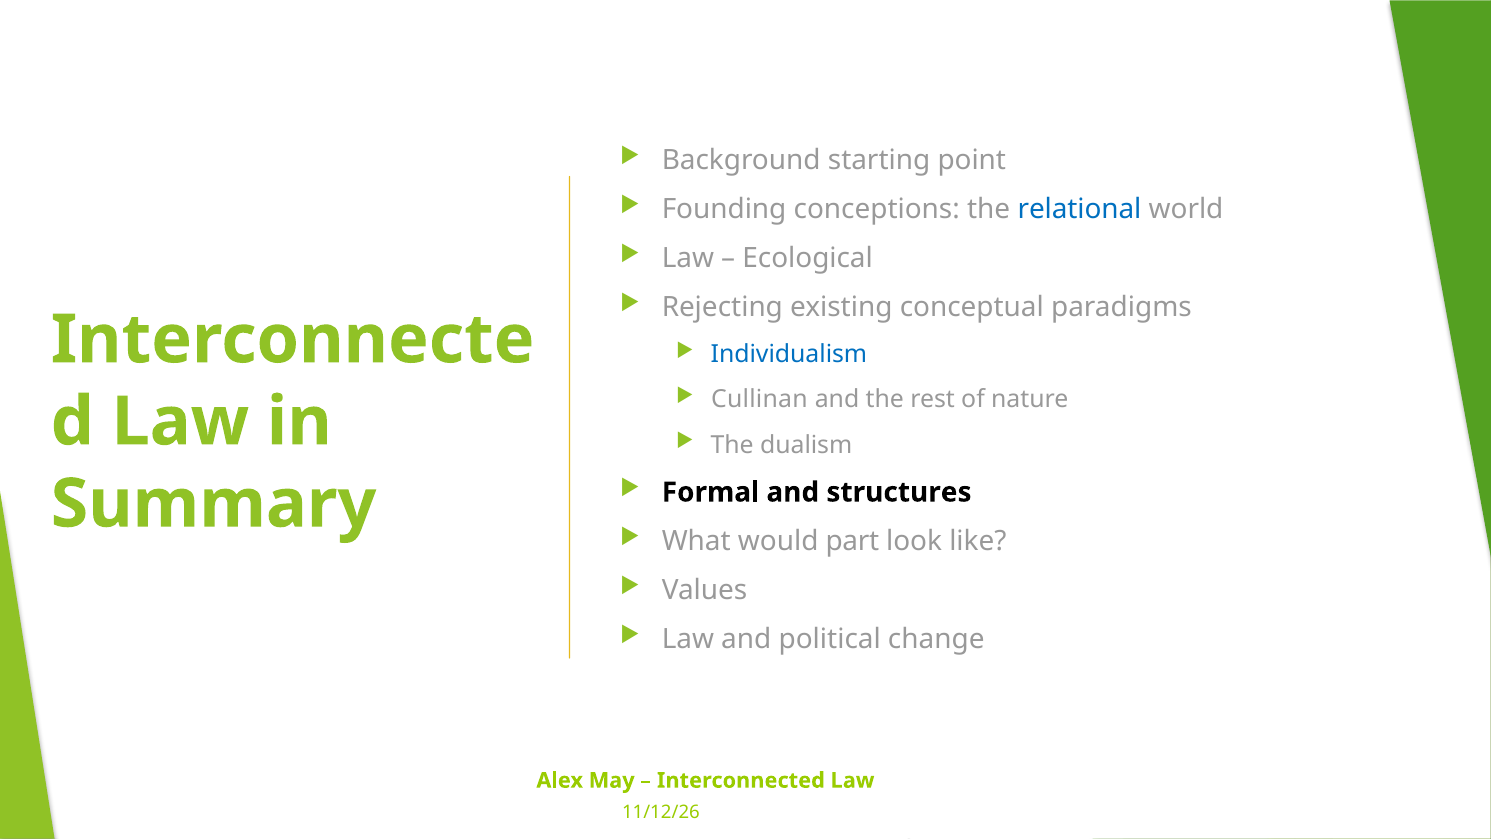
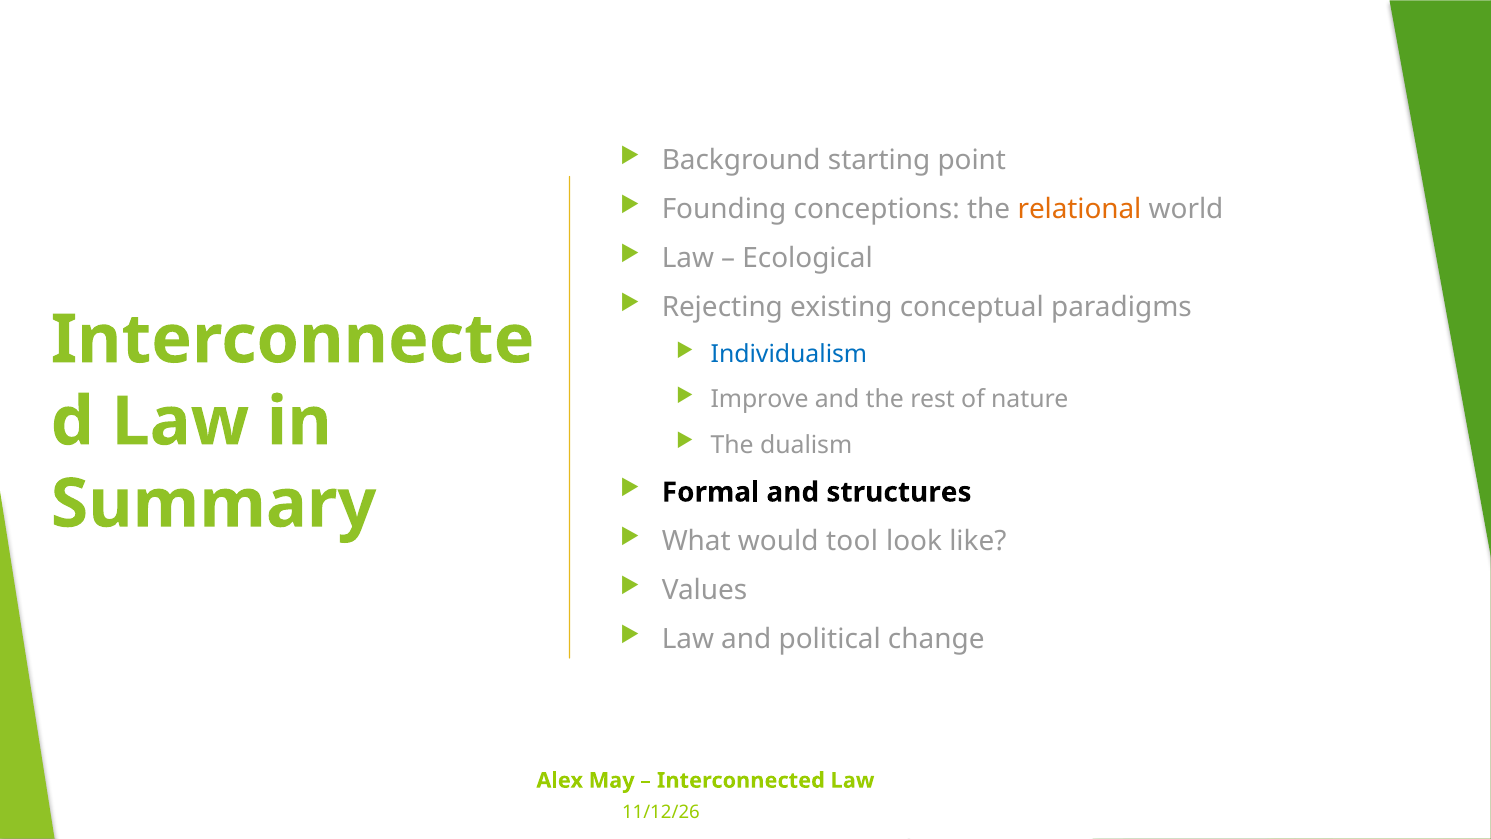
relational colour: blue -> orange
Cullinan: Cullinan -> Improve
part: part -> tool
